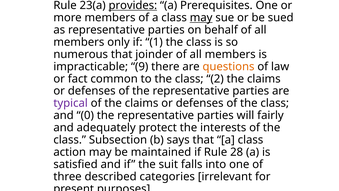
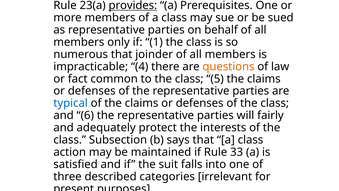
may at (201, 18) underline: present -> none
9: 9 -> 4
2: 2 -> 5
typical colour: purple -> blue
0: 0 -> 6
28: 28 -> 33
